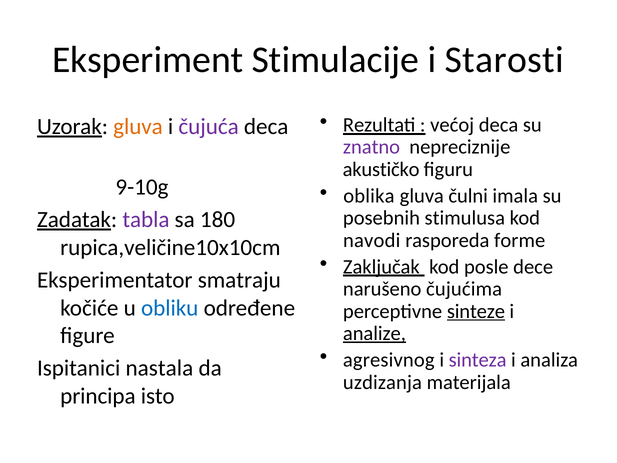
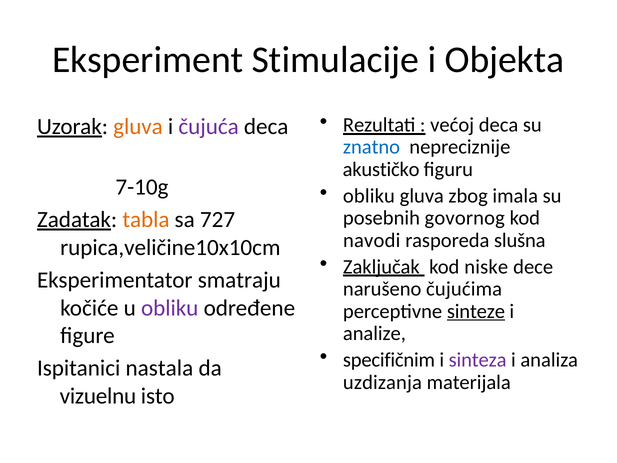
Starosti: Starosti -> Objekta
znatno colour: purple -> blue
9-10g: 9-10g -> 7-10g
oblika at (369, 196): oblika -> obliku
čulni: čulni -> zbog
stimulusa: stimulusa -> govornog
tabla colour: purple -> orange
180: 180 -> 727
forme: forme -> slušna
posle: posle -> niske
obliku at (170, 308) colour: blue -> purple
analize underline: present -> none
agresivnog: agresivnog -> specifičnim
principa: principa -> vizuelnu
